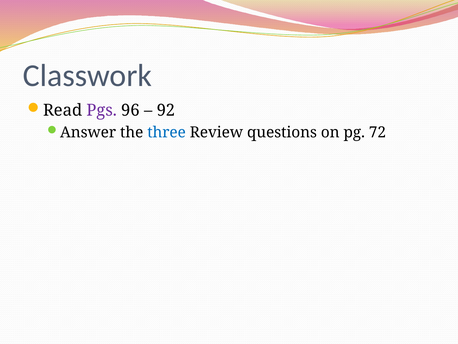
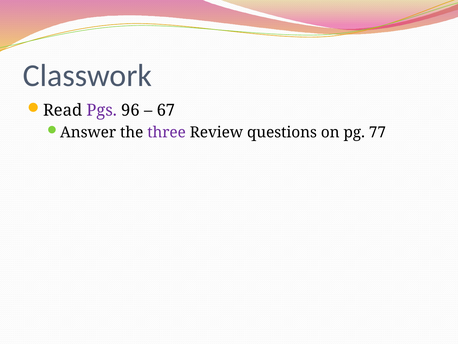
92: 92 -> 67
three colour: blue -> purple
72: 72 -> 77
